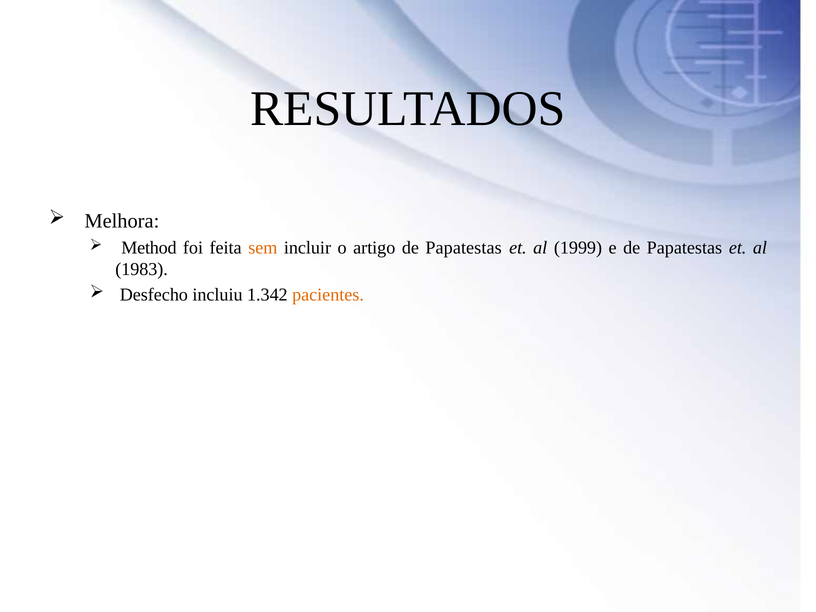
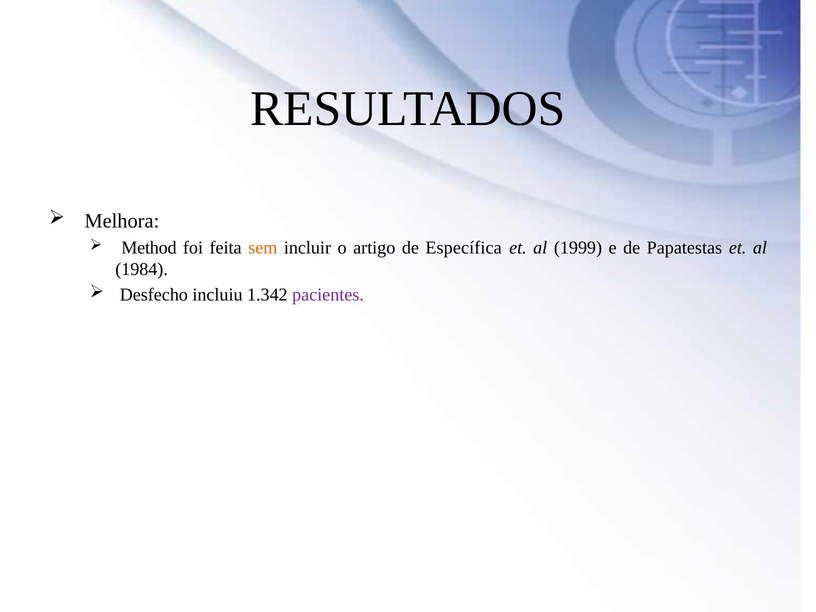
artigo de Papatestas: Papatestas -> Específica
1983: 1983 -> 1984
pacientes colour: orange -> purple
